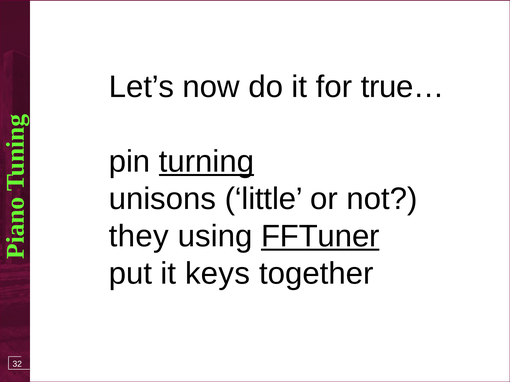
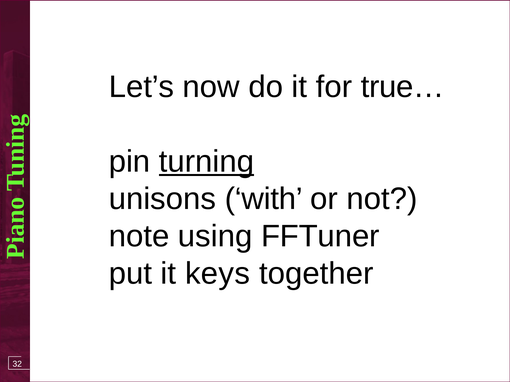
little: little -> with
they: they -> note
FFTuner underline: present -> none
